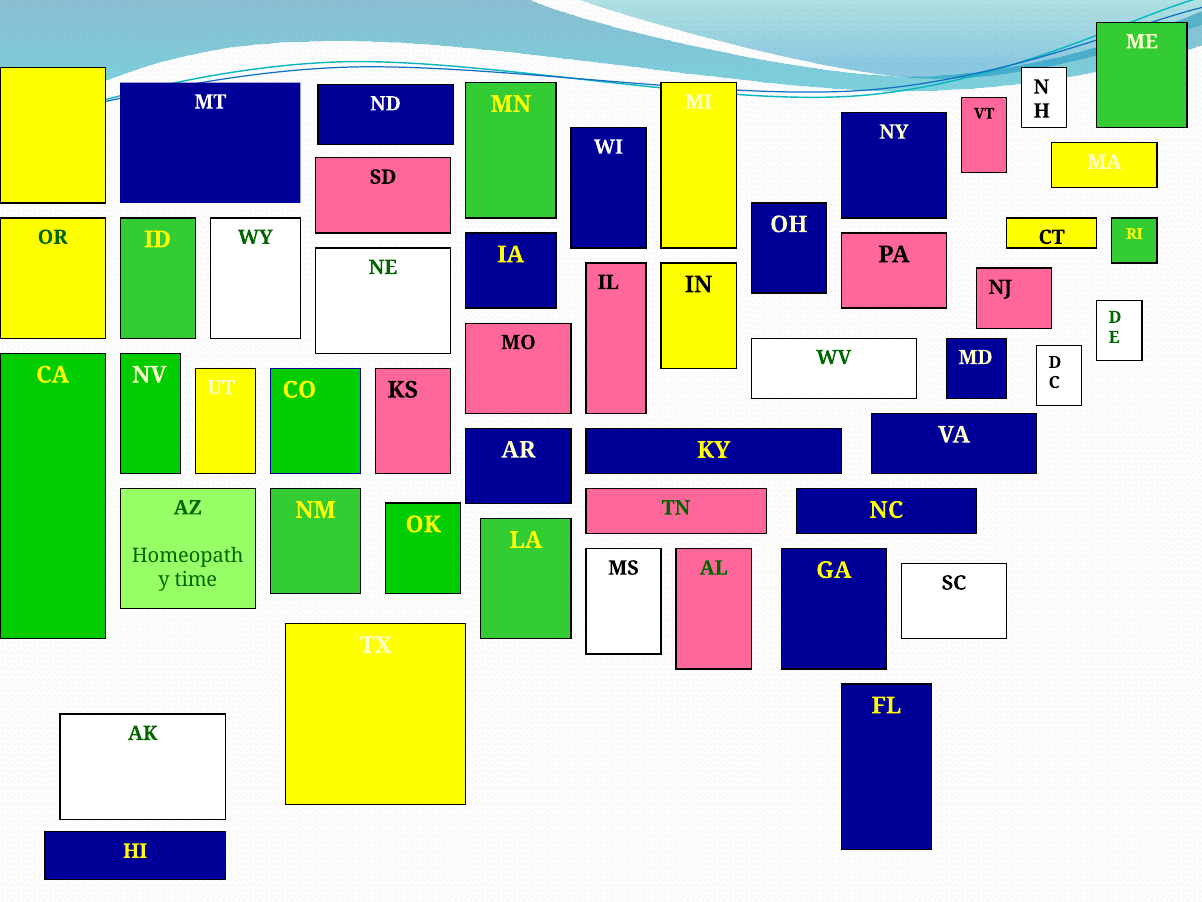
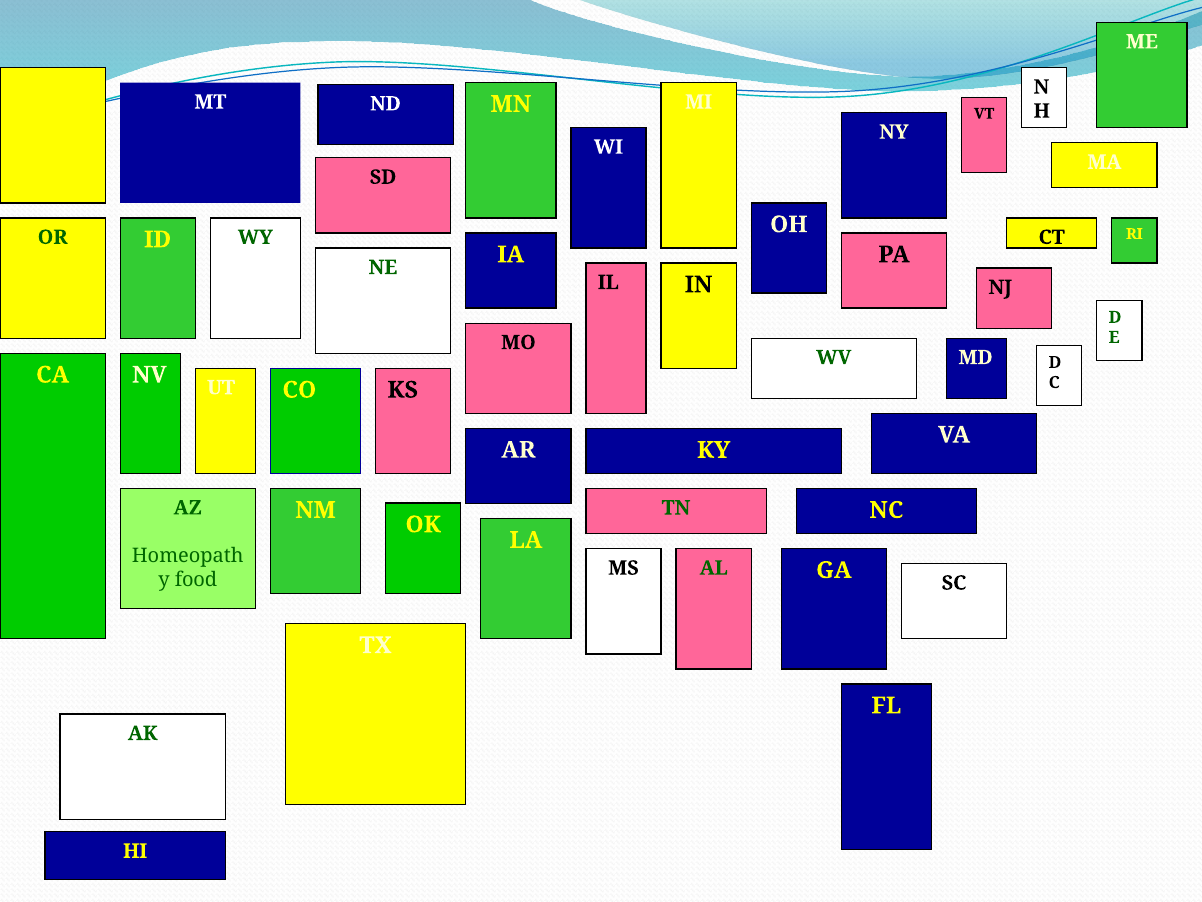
time: time -> food
